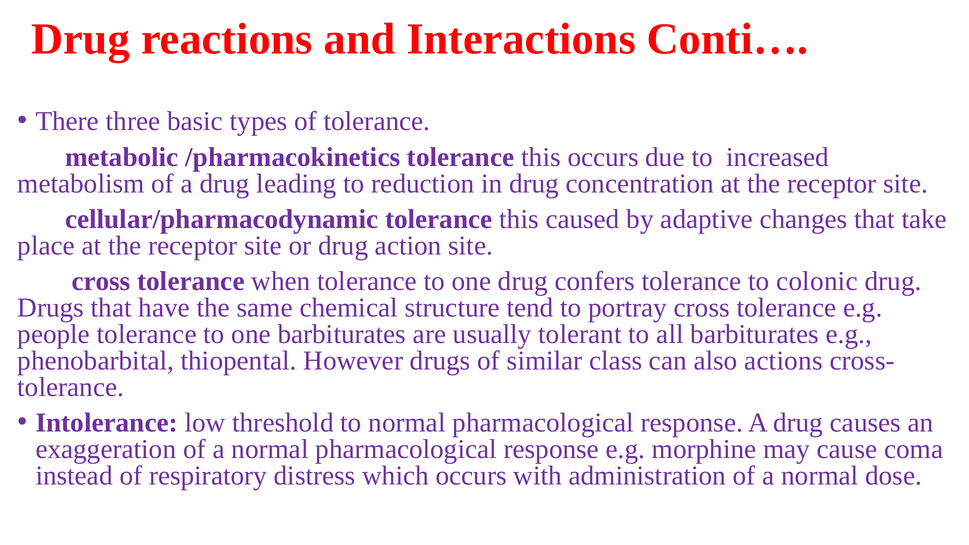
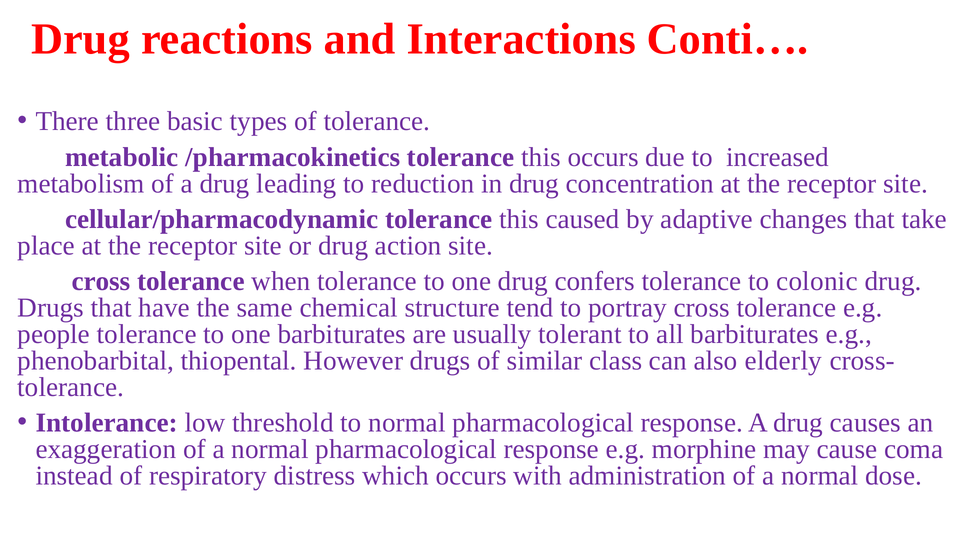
actions: actions -> elderly
